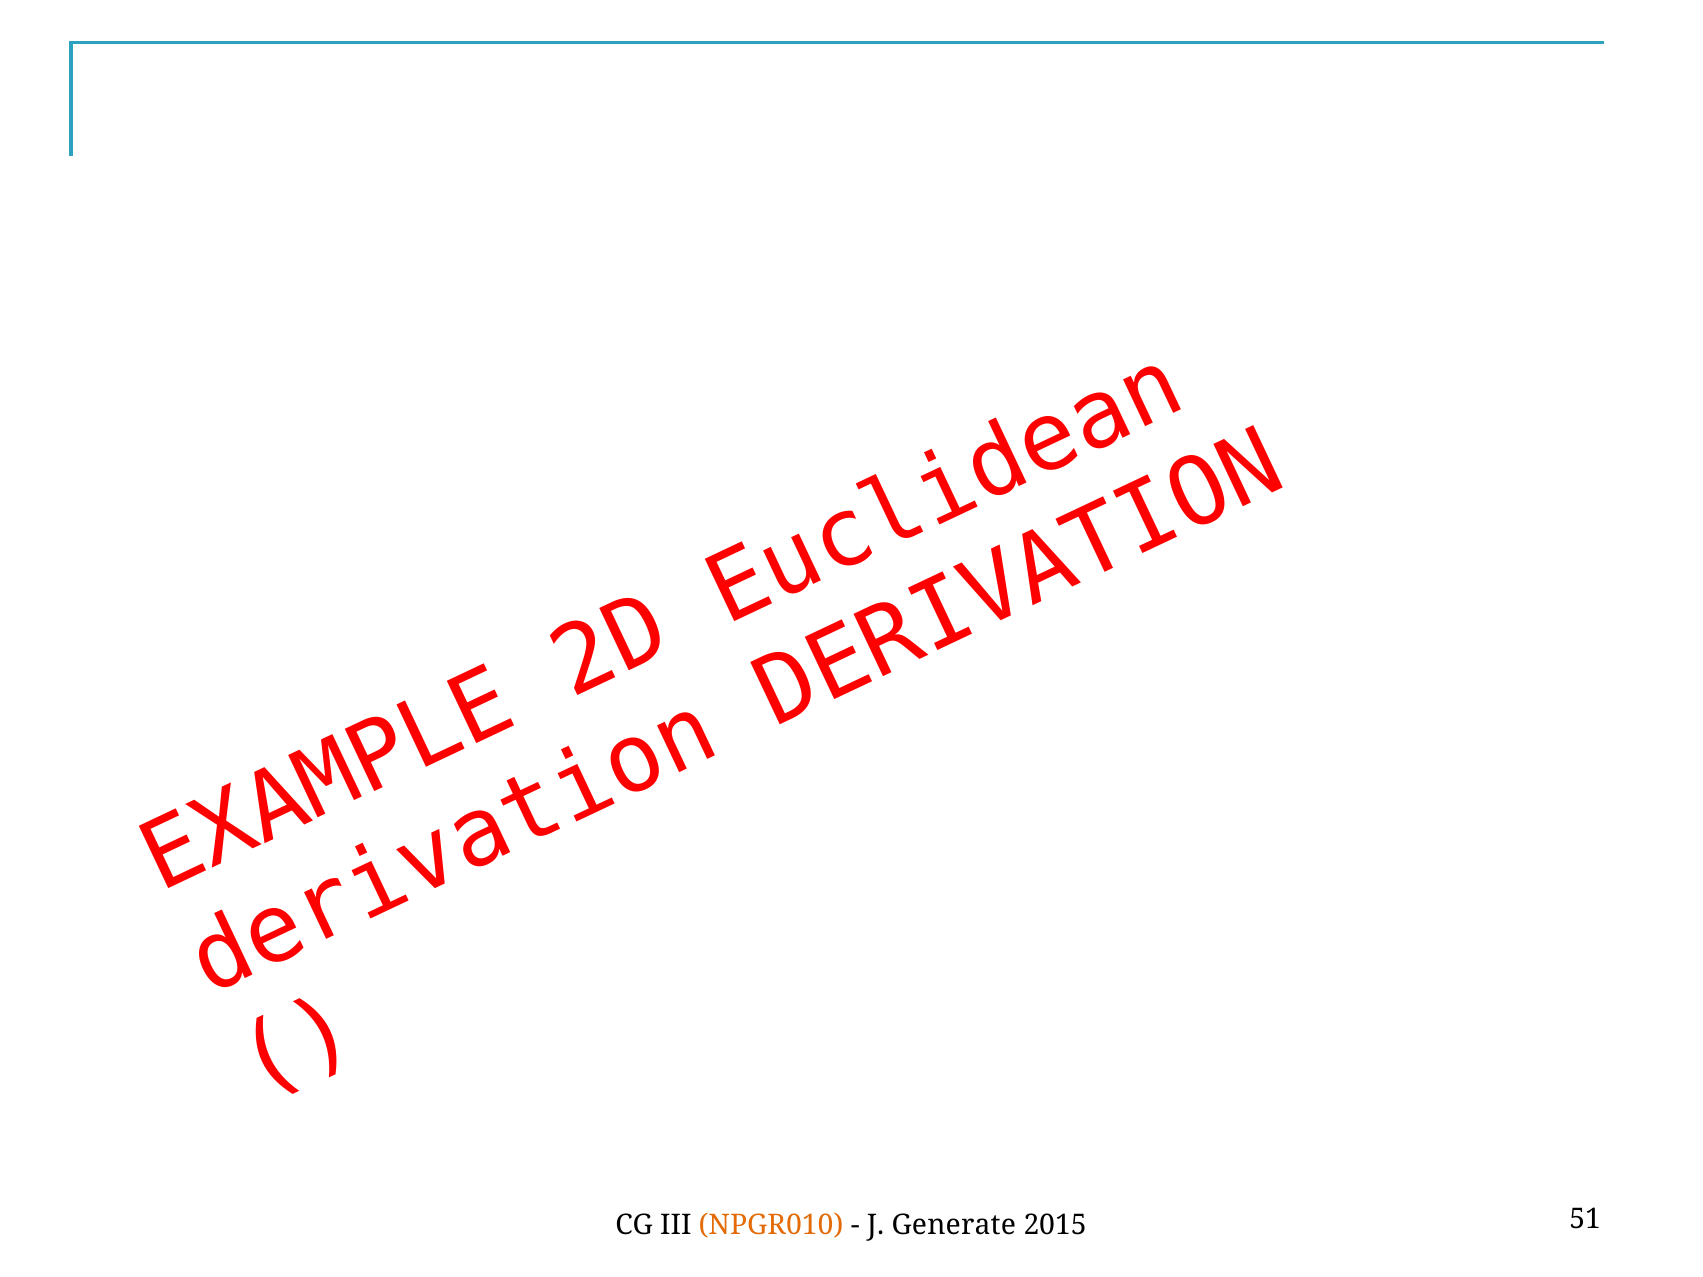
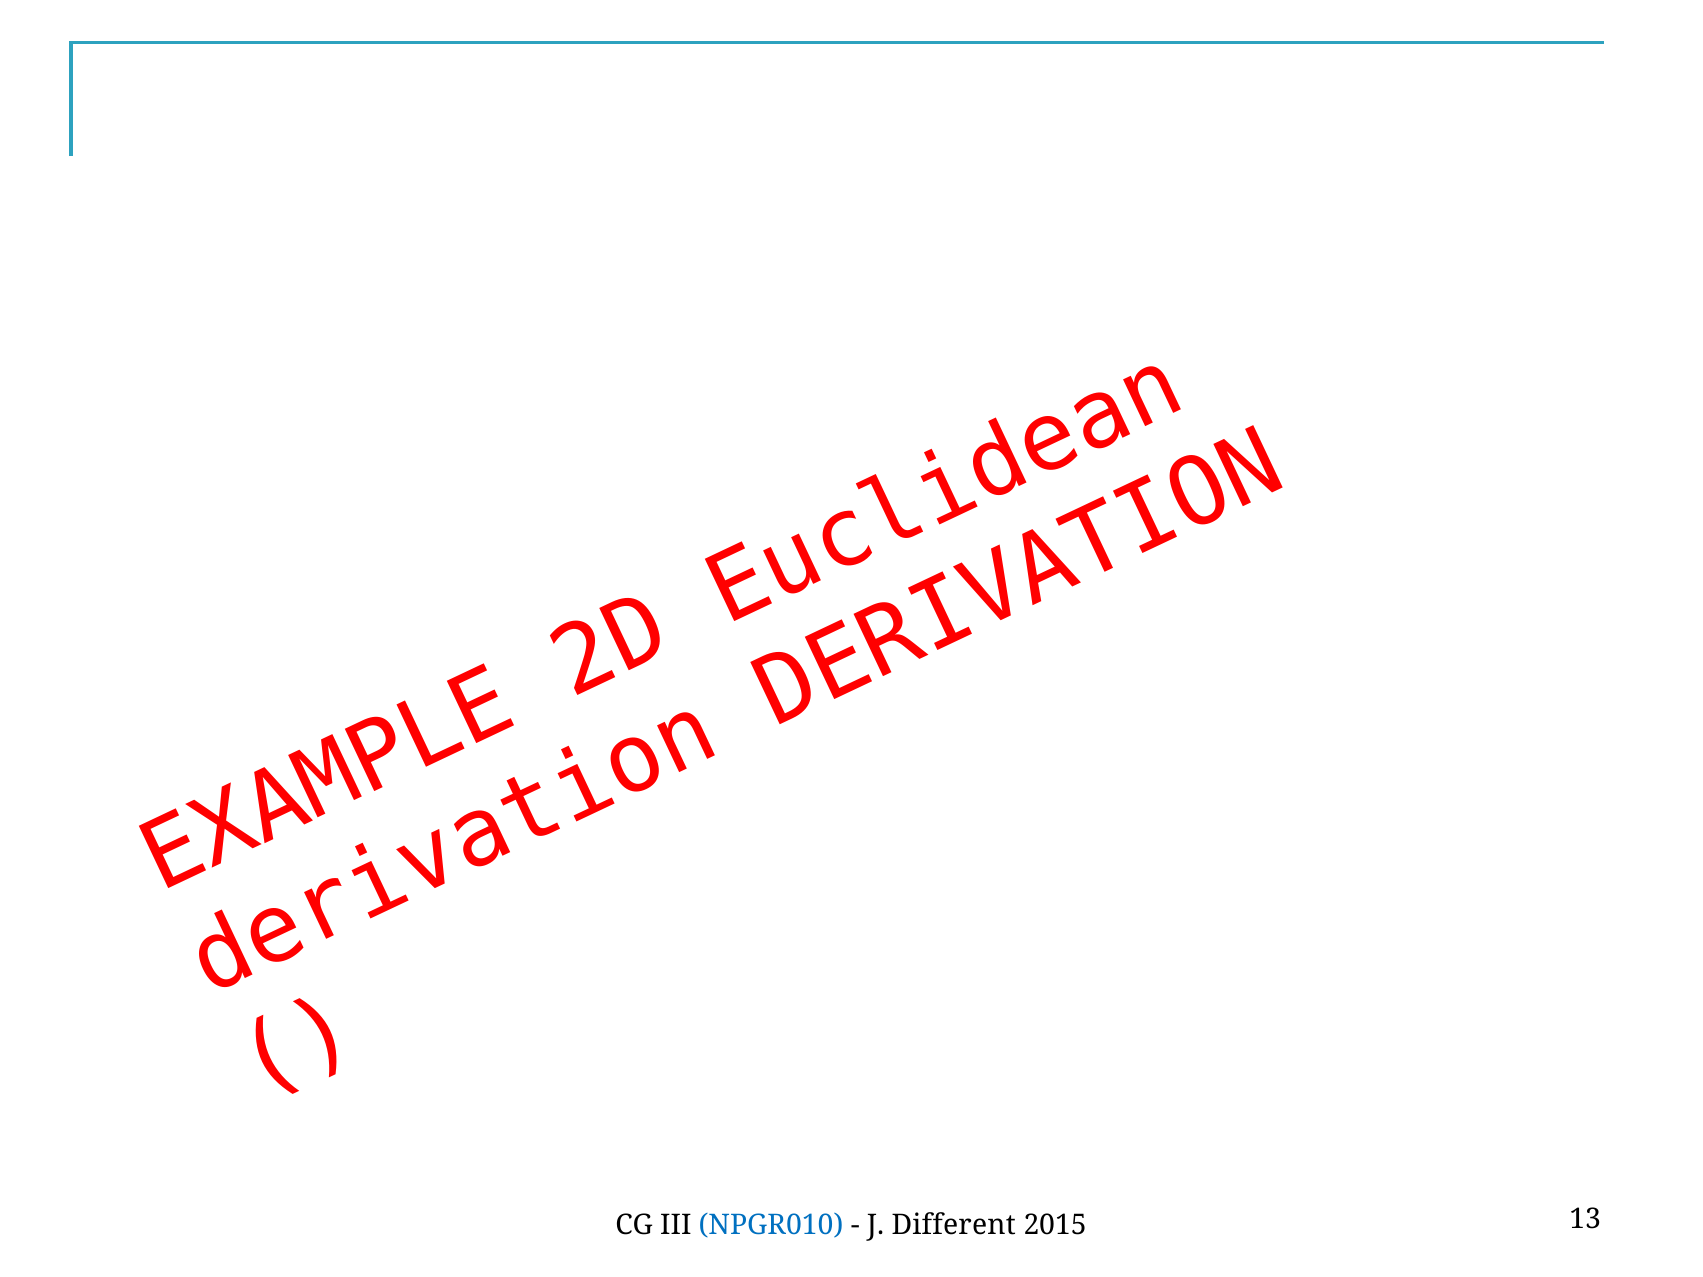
NPGR010 colour: orange -> blue
Generate: Generate -> Different
51: 51 -> 13
